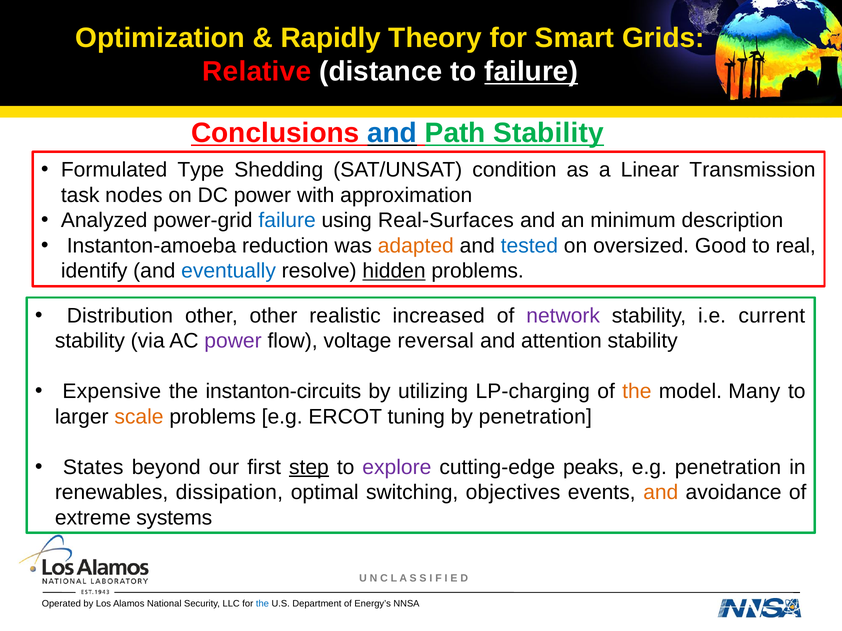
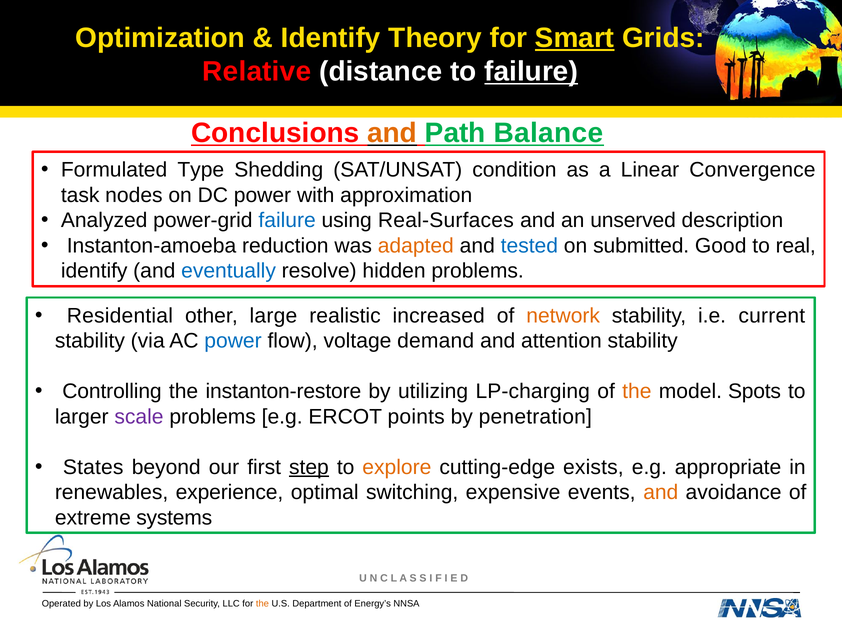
Rapidly at (331, 38): Rapidly -> Identify
Smart underline: none -> present
and at (392, 133) colour: blue -> orange
Path Stability: Stability -> Balance
Transmission: Transmission -> Convergence
minimum: minimum -> unserved
oversized: oversized -> submitted
hidden underline: present -> none
Distribution: Distribution -> Residential
other other: other -> large
network colour: purple -> orange
power at (233, 341) colour: purple -> blue
reversal: reversal -> demand
Expensive: Expensive -> Controlling
instanton-circuits: instanton-circuits -> instanton-restore
Many: Many -> Spots
scale colour: orange -> purple
tuning: tuning -> points
explore colour: purple -> orange
peaks: peaks -> exists
e.g penetration: penetration -> appropriate
dissipation: dissipation -> experience
objectives: objectives -> expensive
the at (262, 604) colour: blue -> orange
